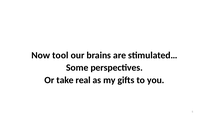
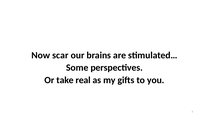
tool: tool -> scar
